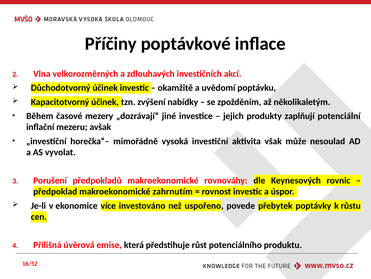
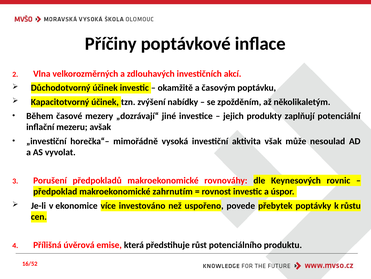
uvědomí: uvědomí -> časovým
